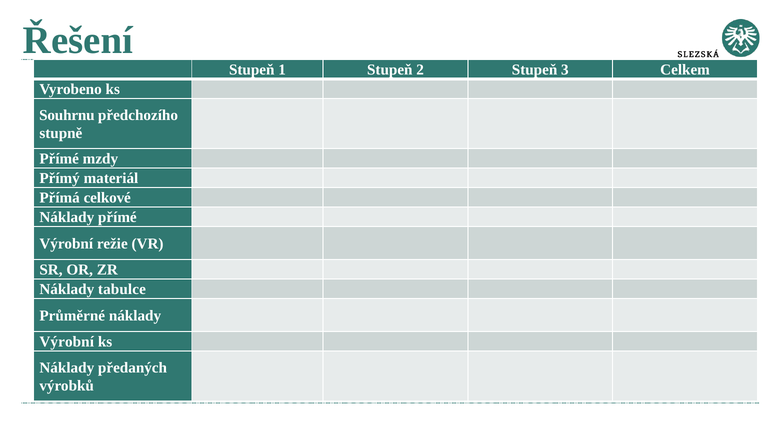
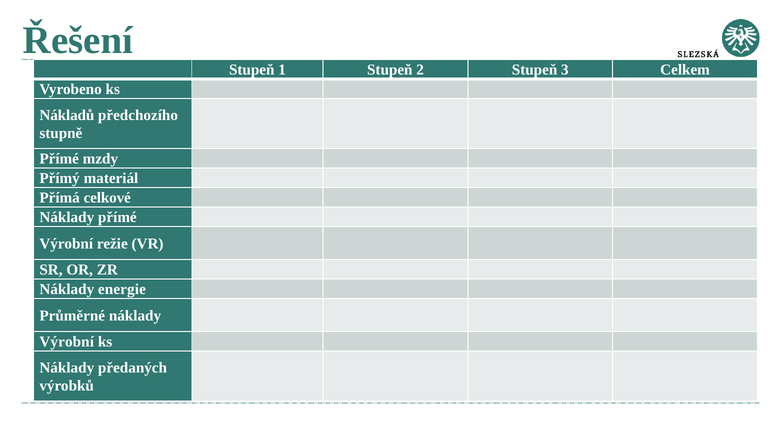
Souhrnu: Souhrnu -> Nákladů
tabulce: tabulce -> energie
